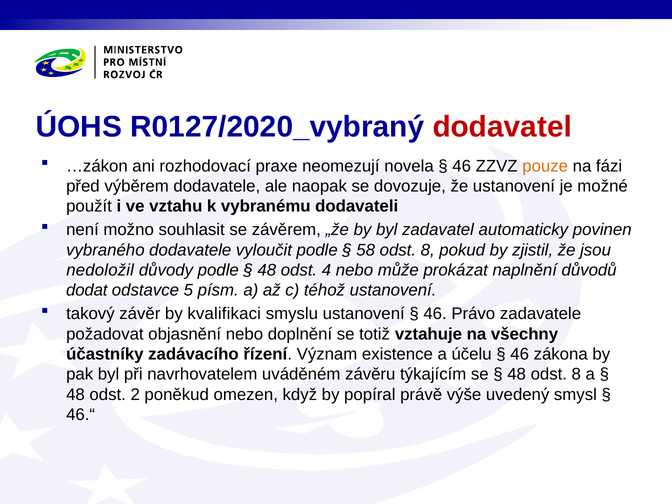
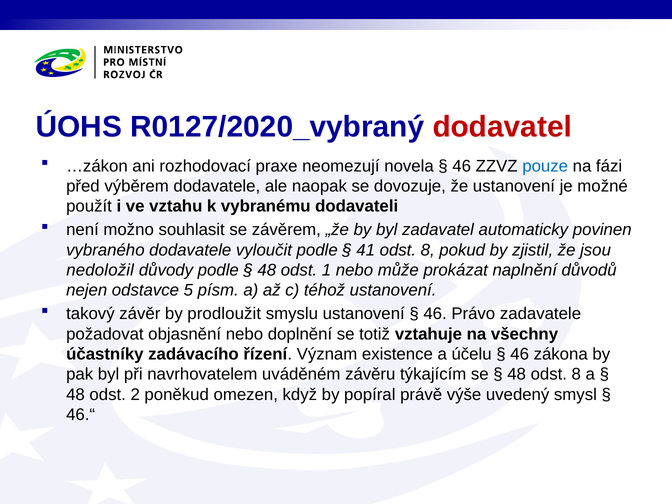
pouze colour: orange -> blue
58: 58 -> 41
4: 4 -> 1
dodat: dodat -> nejen
kvalifikaci: kvalifikaci -> prodloužit
